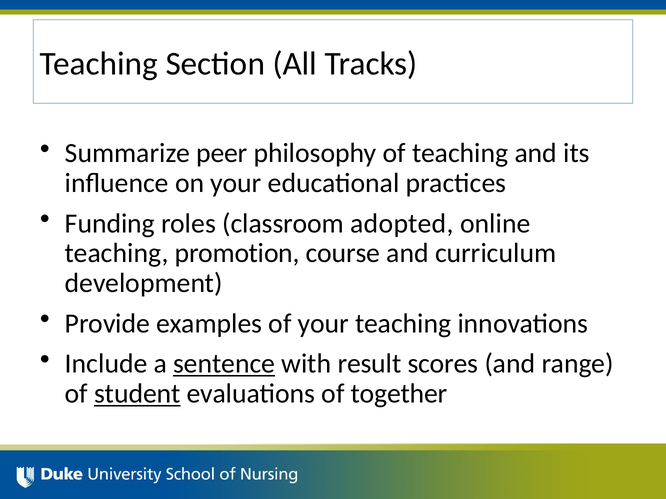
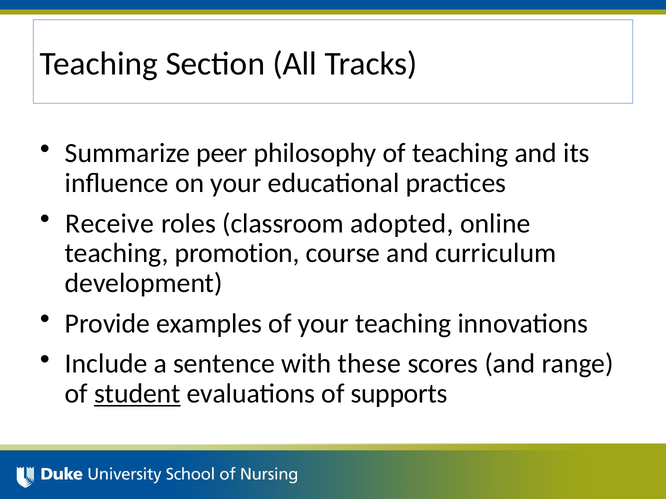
Funding: Funding -> Receive
sentence underline: present -> none
result: result -> these
together: together -> supports
